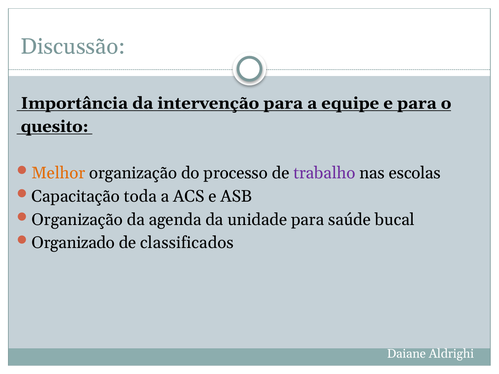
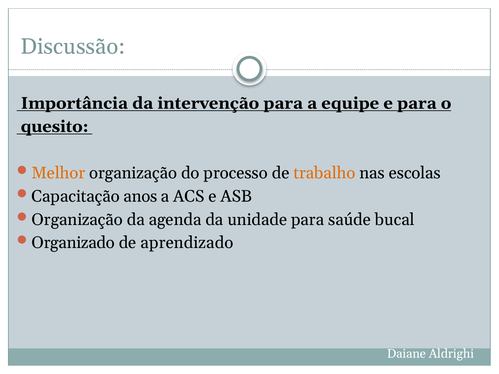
trabalho colour: purple -> orange
toda: toda -> anos
classificados: classificados -> aprendizado
